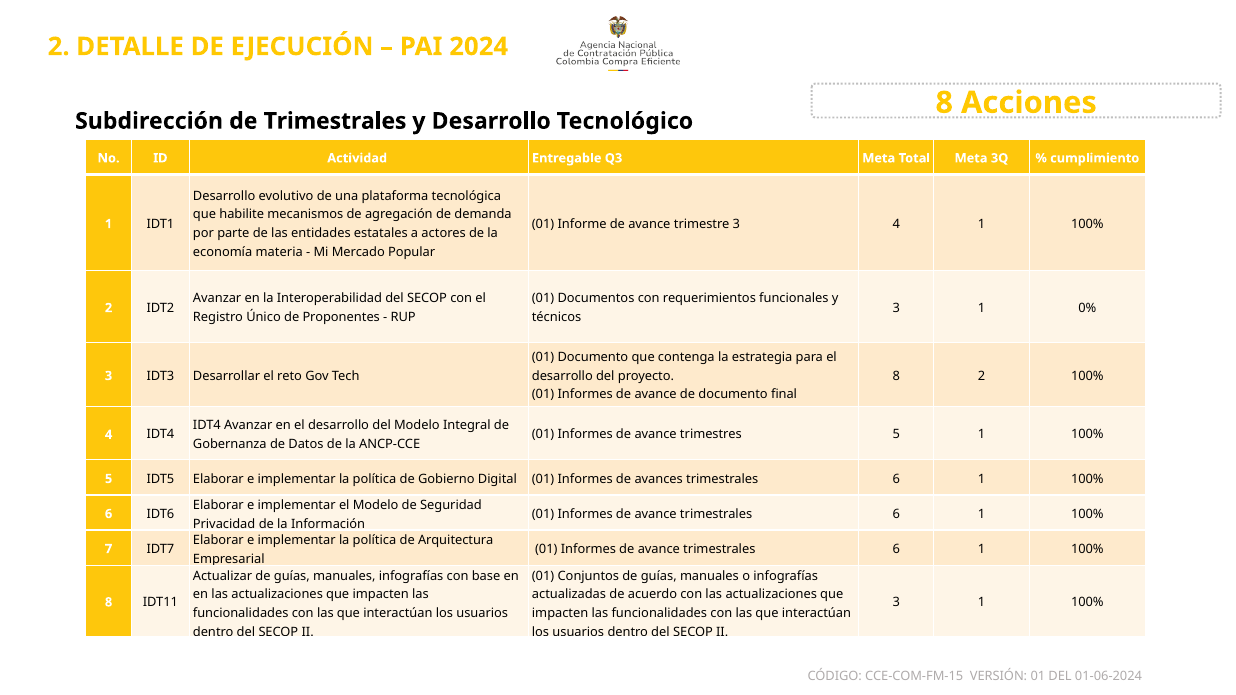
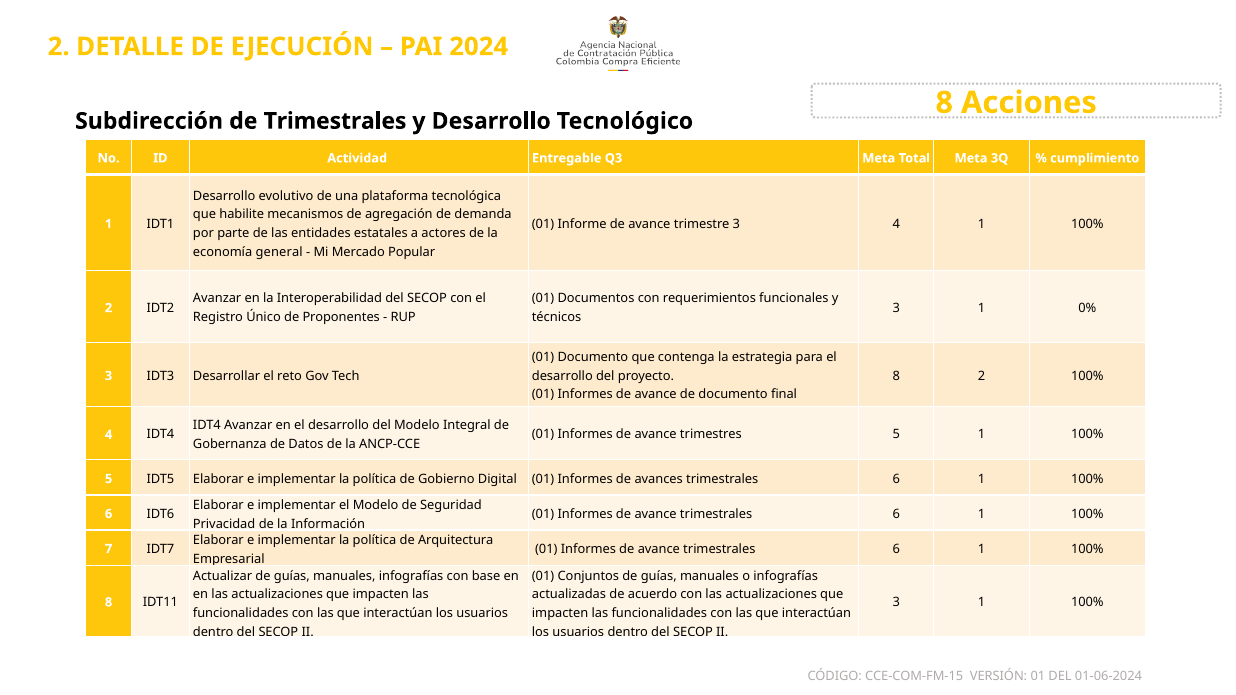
materia: materia -> general
